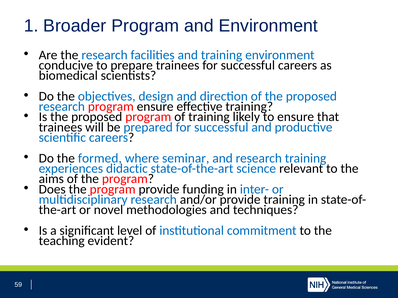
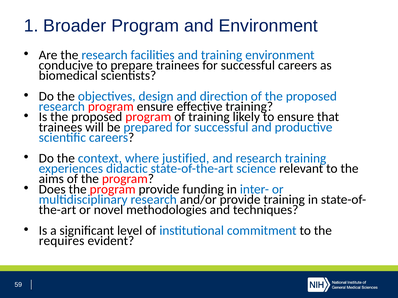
formed: formed -> context
seminar: seminar -> justified
teaching: teaching -> requires
